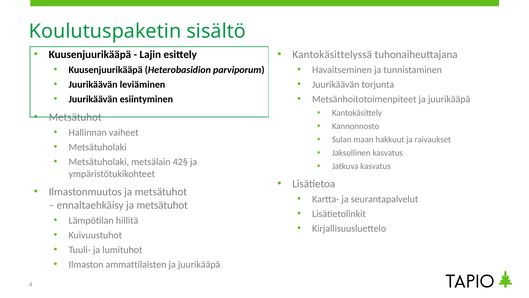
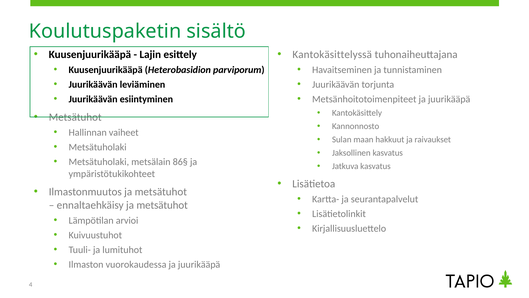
42§: 42§ -> 86§
hillitä: hillitä -> arvioi
ammattilaisten: ammattilaisten -> vuorokaudessa
